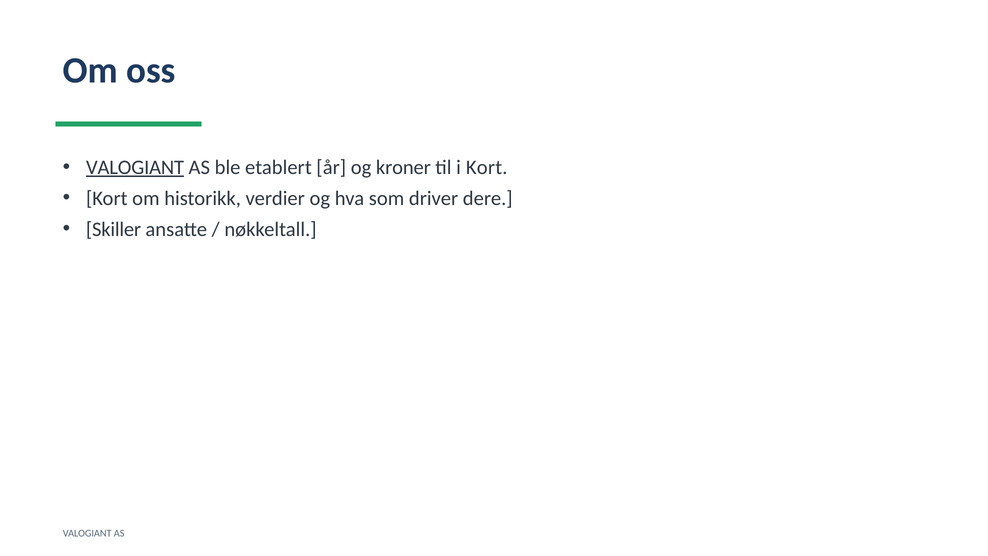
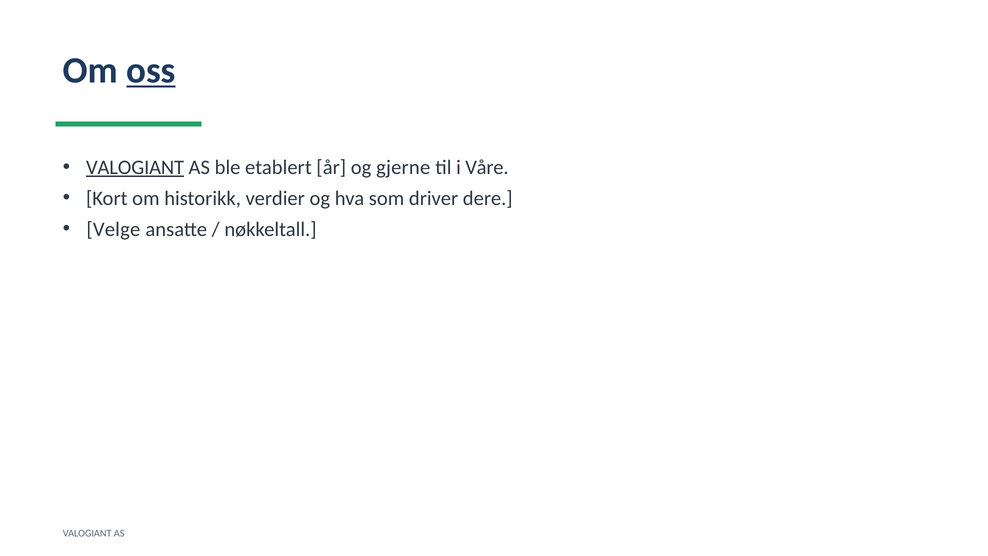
oss underline: none -> present
kroner: kroner -> gjerne
i Kort: Kort -> Våre
Skiller: Skiller -> Velge
